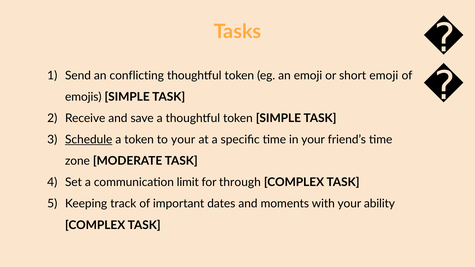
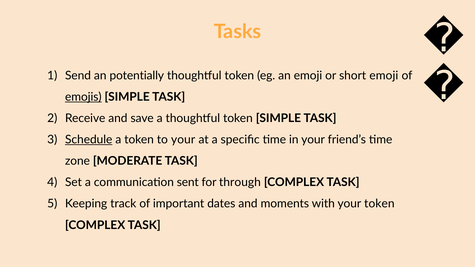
conflicting: conflicting -> potentially
emojis underline: none -> present
limit: limit -> sent
your ability: ability -> token
